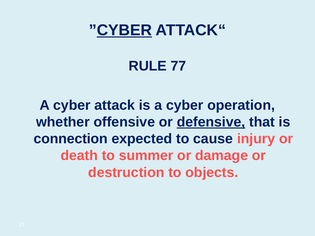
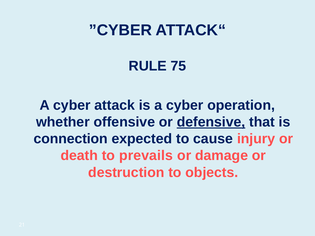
CYBER at (124, 30) underline: present -> none
77: 77 -> 75
summer: summer -> prevails
